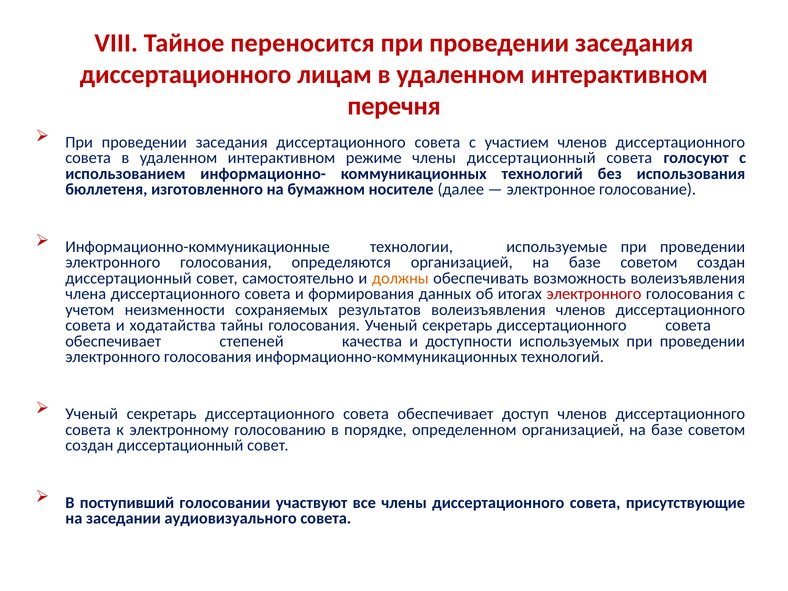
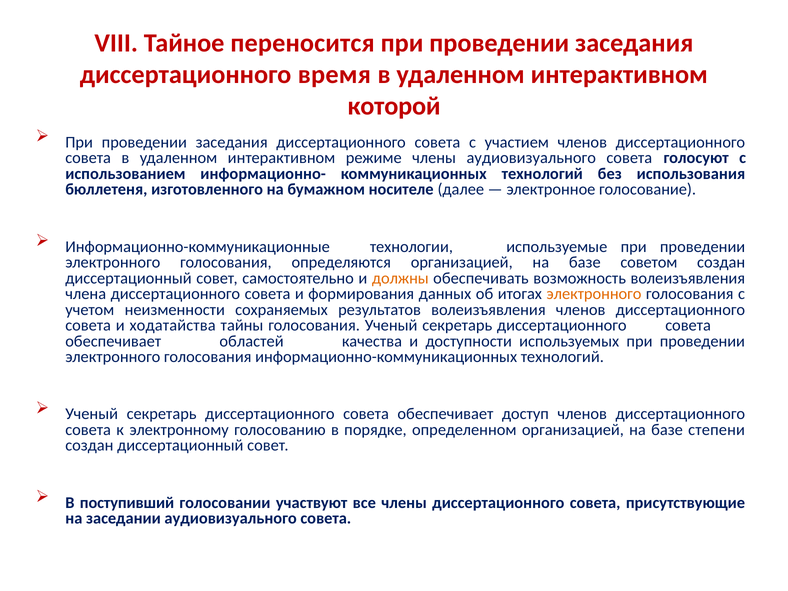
лицам: лицам -> время
перечня: перечня -> которой
члены диссертационный: диссертационный -> аудиовизуального
электронного at (594, 294) colour: red -> orange
степеней: степеней -> областей
советом at (717, 430): советом -> степени
